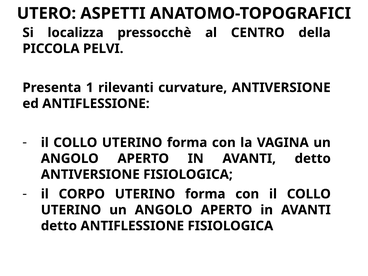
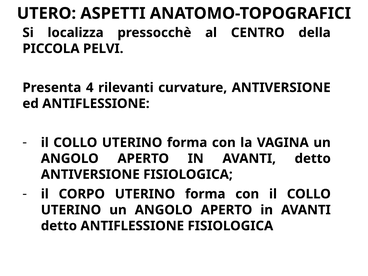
1: 1 -> 4
